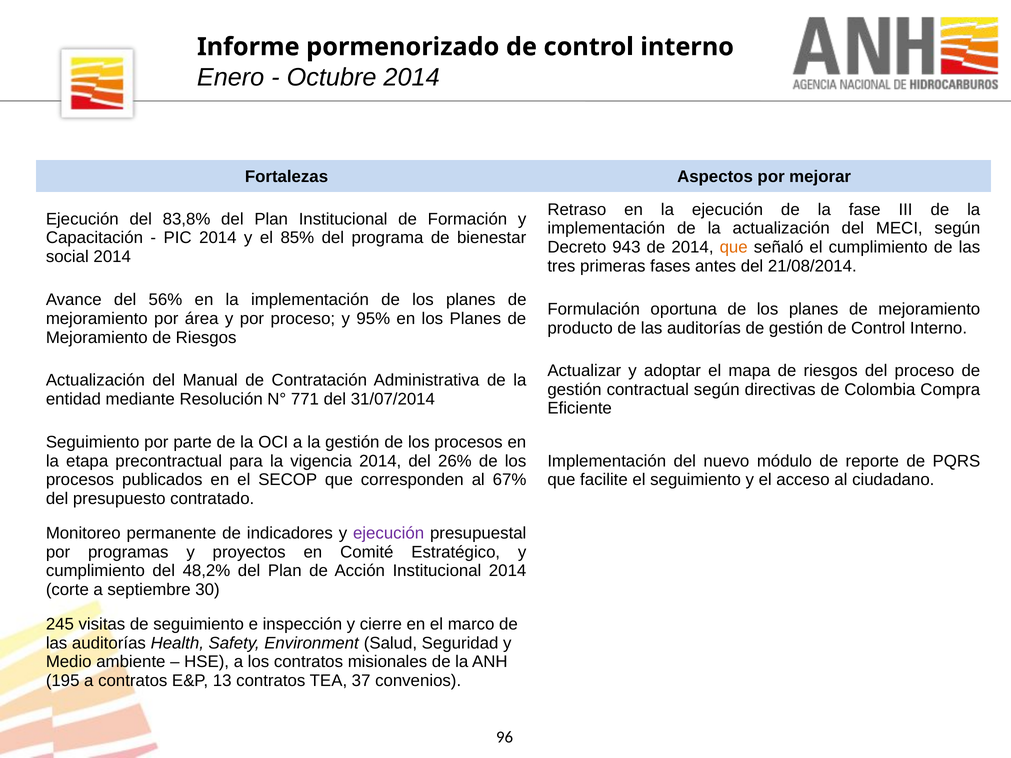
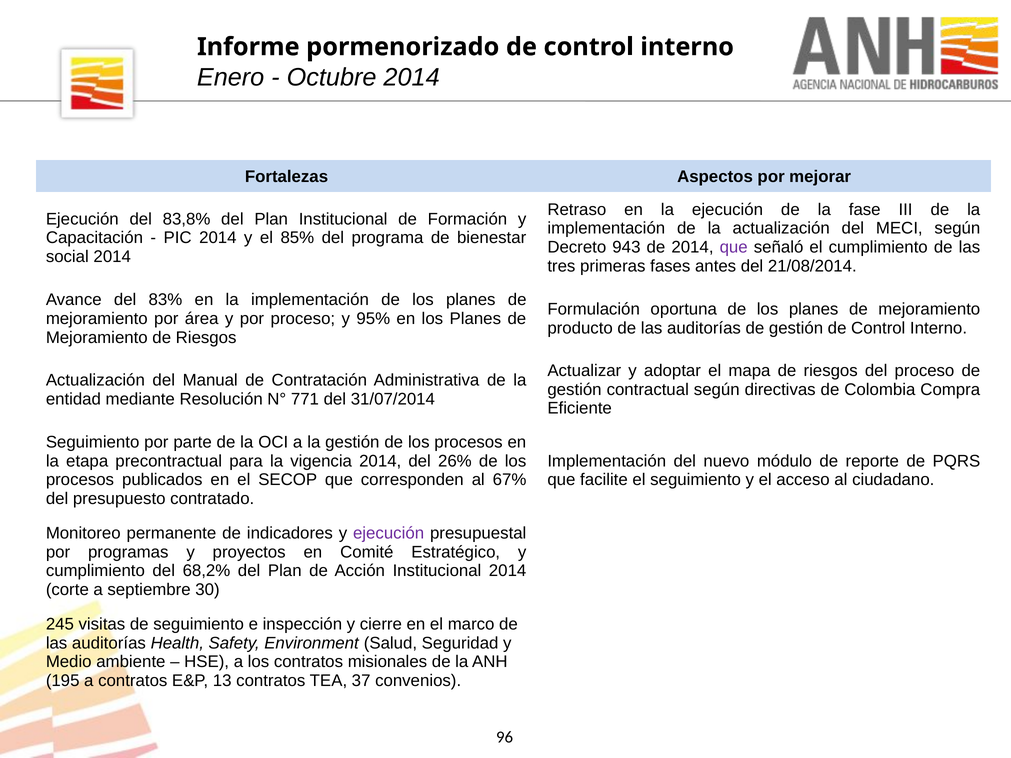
que at (734, 247) colour: orange -> purple
56%: 56% -> 83%
48,2%: 48,2% -> 68,2%
